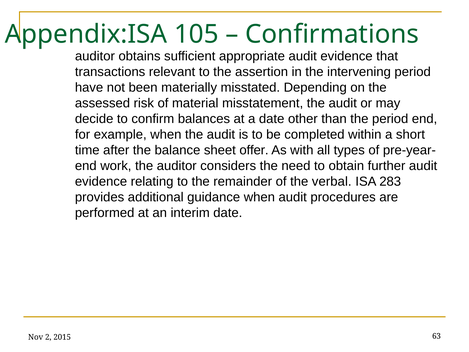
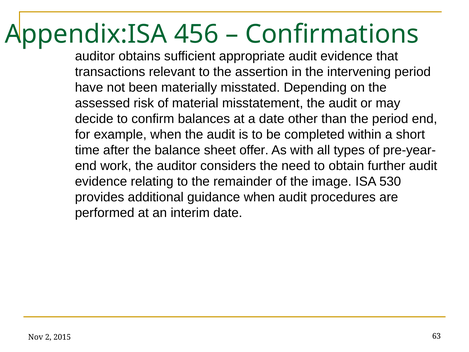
105: 105 -> 456
verbal: verbal -> image
283: 283 -> 530
